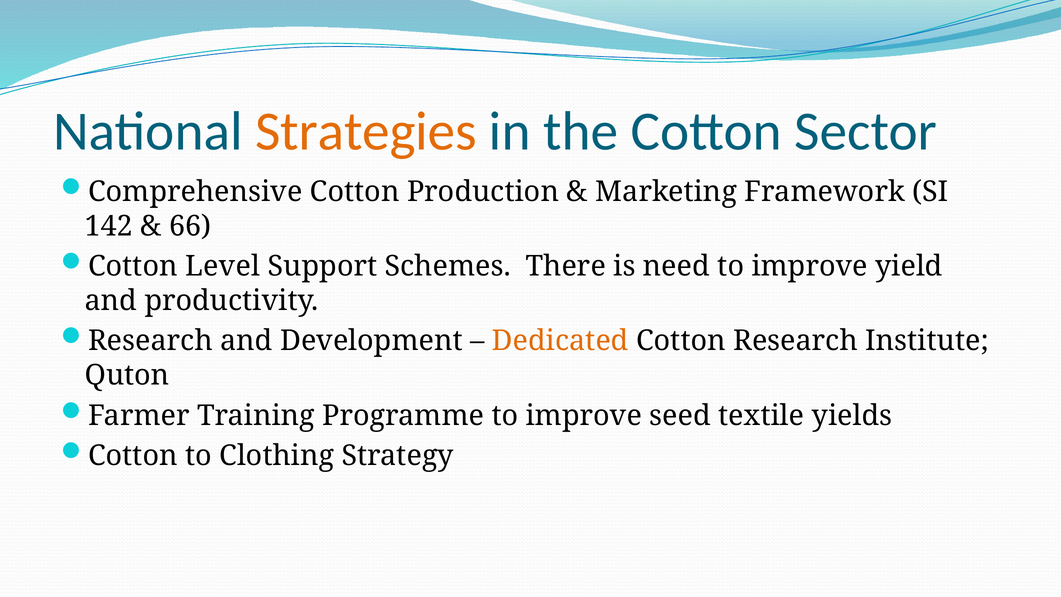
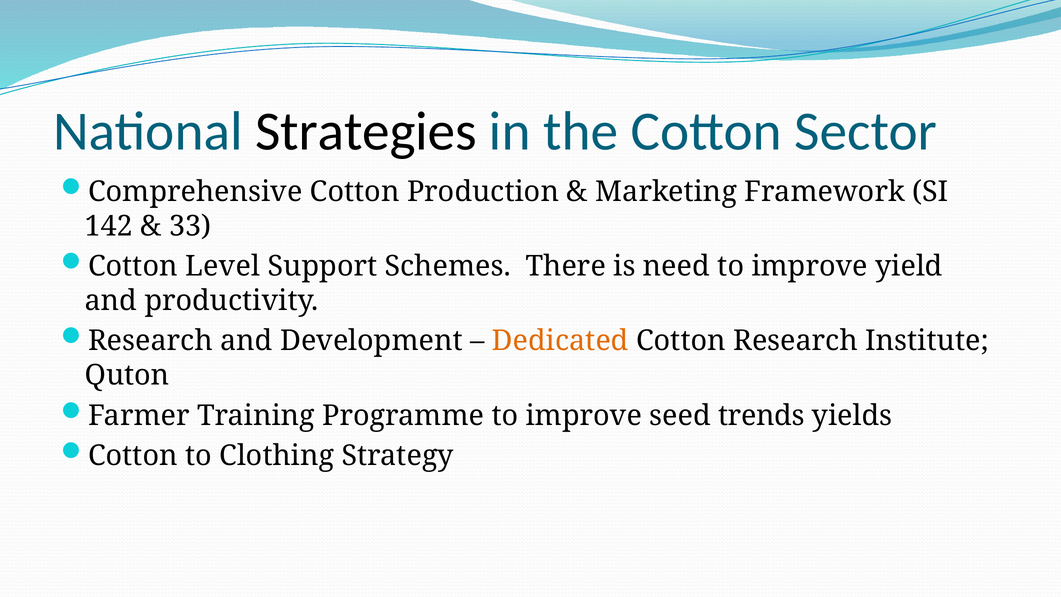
Strategies colour: orange -> black
66: 66 -> 33
textile: textile -> trends
